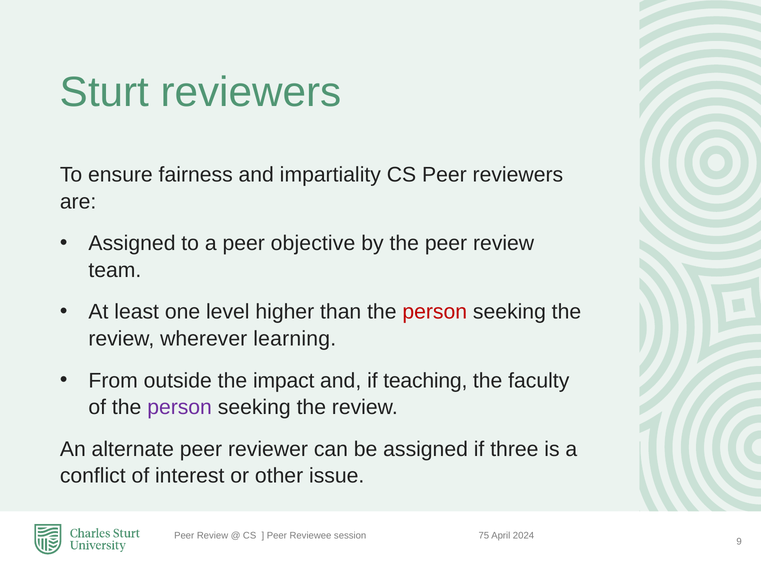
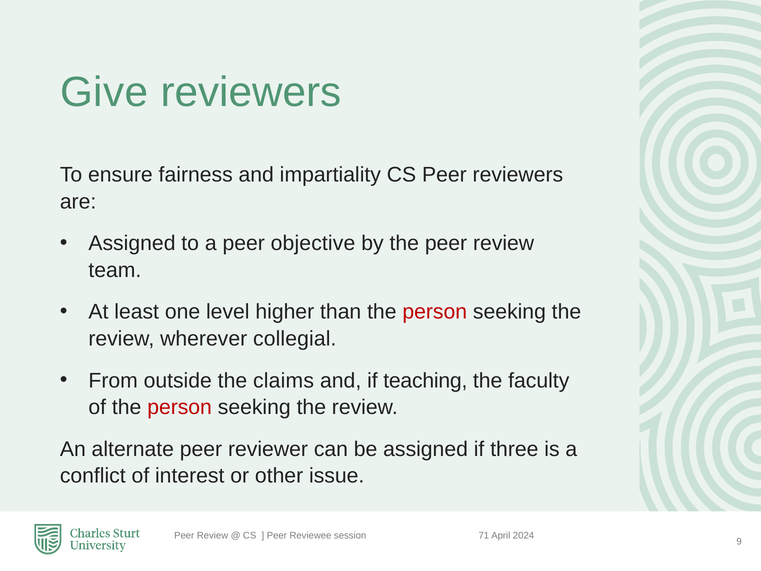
Sturt: Sturt -> Give
learning: learning -> collegial
impact: impact -> claims
person at (180, 407) colour: purple -> red
75: 75 -> 71
